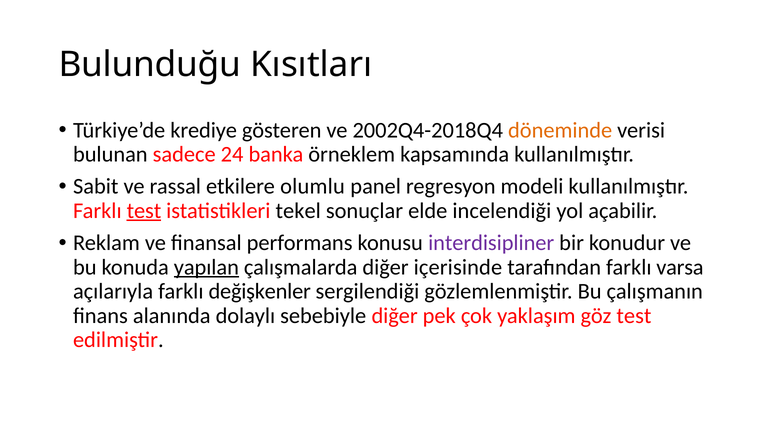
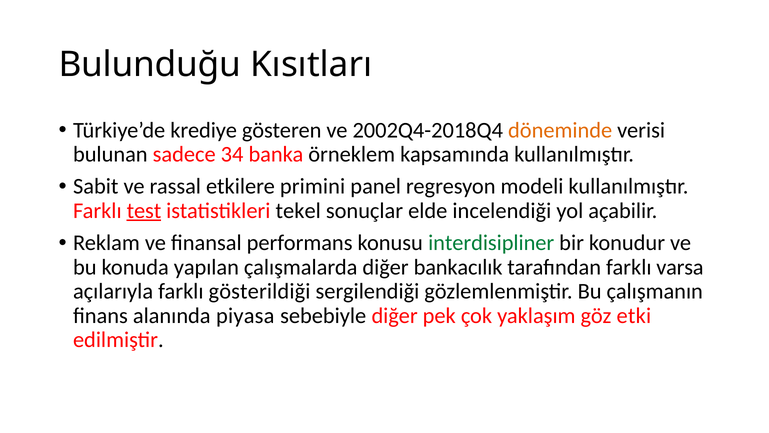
24: 24 -> 34
olumlu: olumlu -> primini
interdisipliner colour: purple -> green
yapılan underline: present -> none
içerisinde: içerisinde -> bankacılık
değişkenler: değişkenler -> gösterildiği
dolaylı: dolaylı -> piyasa
göz test: test -> etki
